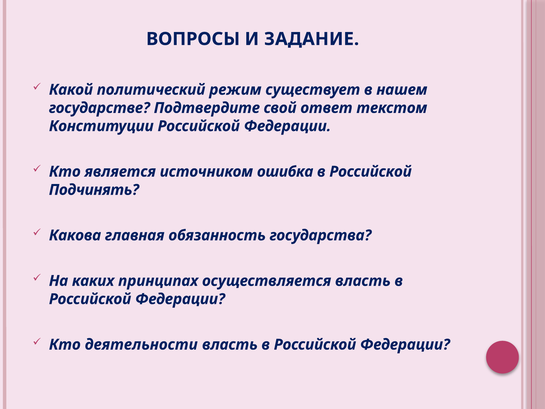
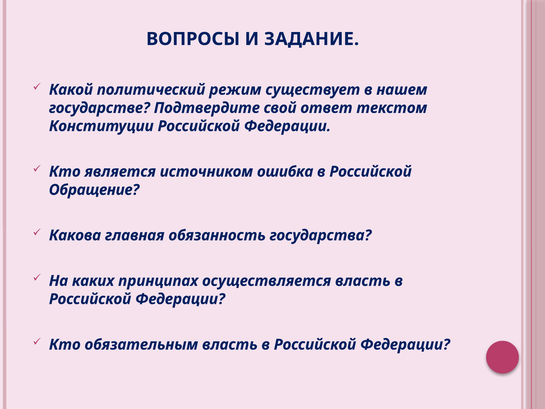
Подчинять: Подчинять -> Обращение
деятельности: деятельности -> обязательным
